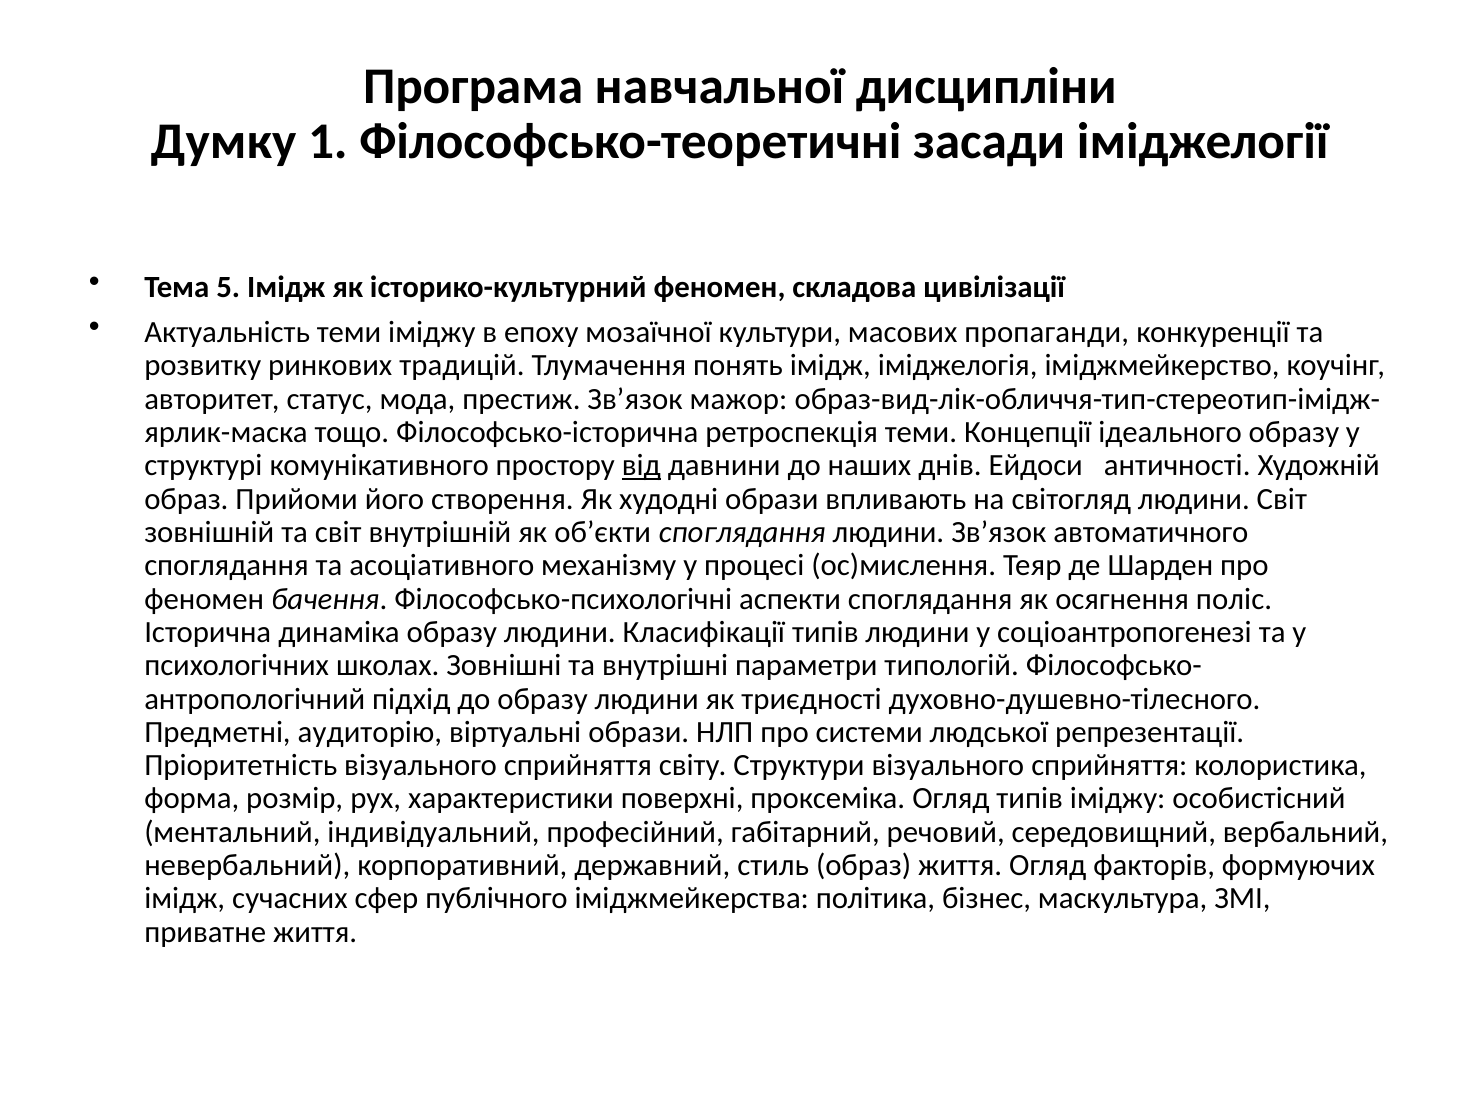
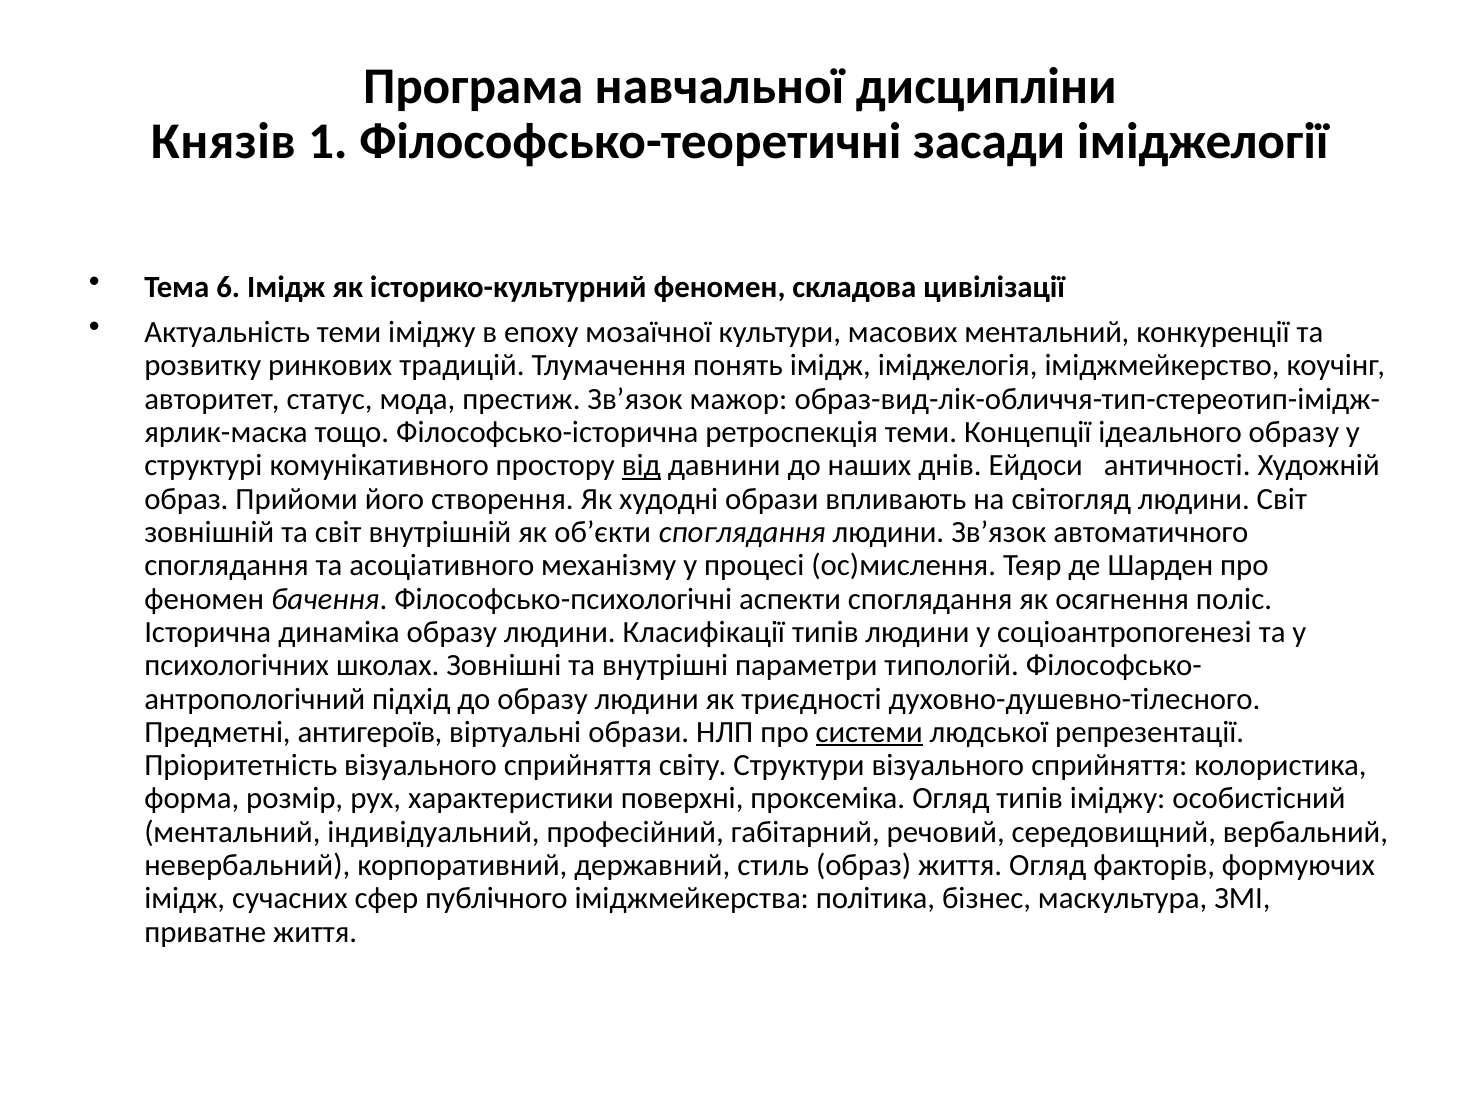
Думку: Думку -> Князів
5: 5 -> 6
масових пропаганди: пропаганди -> ментальний
аудиторію: аудиторію -> антигероїв
системи underline: none -> present
